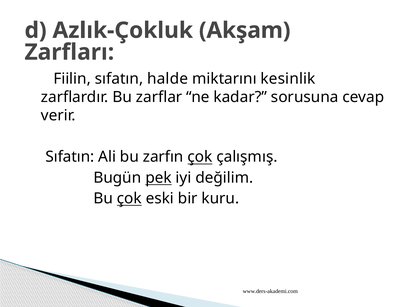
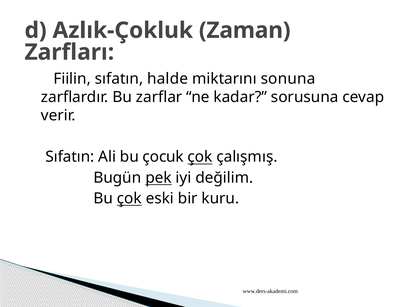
Akşam: Akşam -> Zaman
kesinlik: kesinlik -> sonuna
zarfın: zarfın -> çocuk
